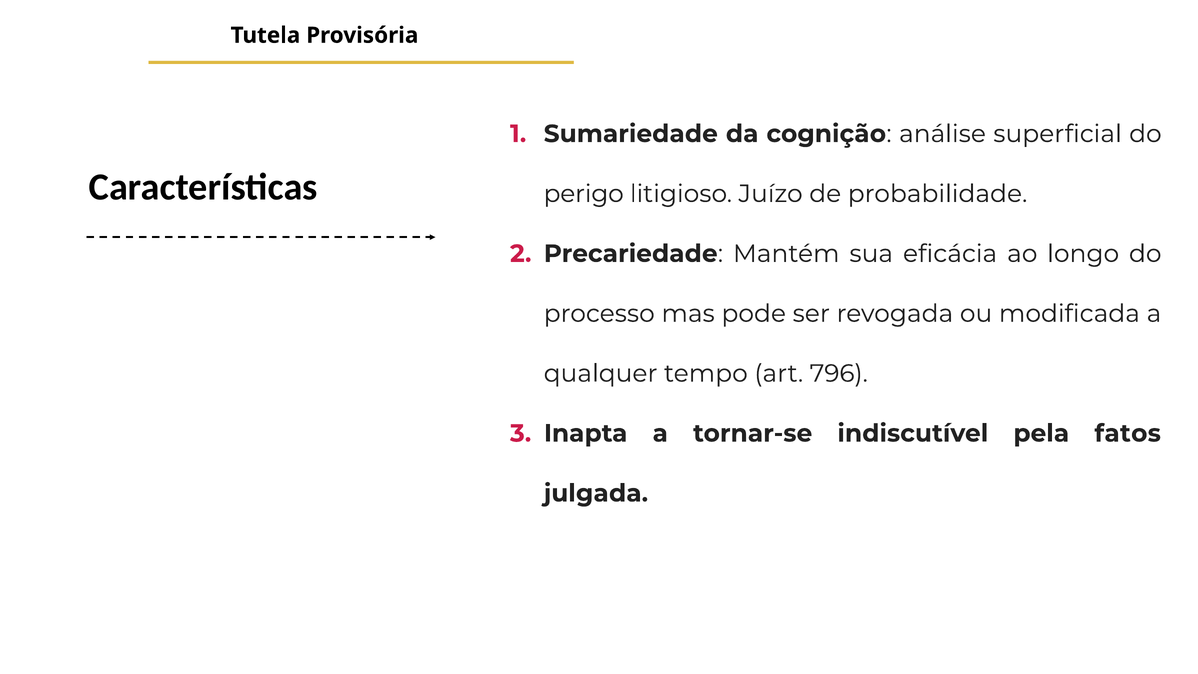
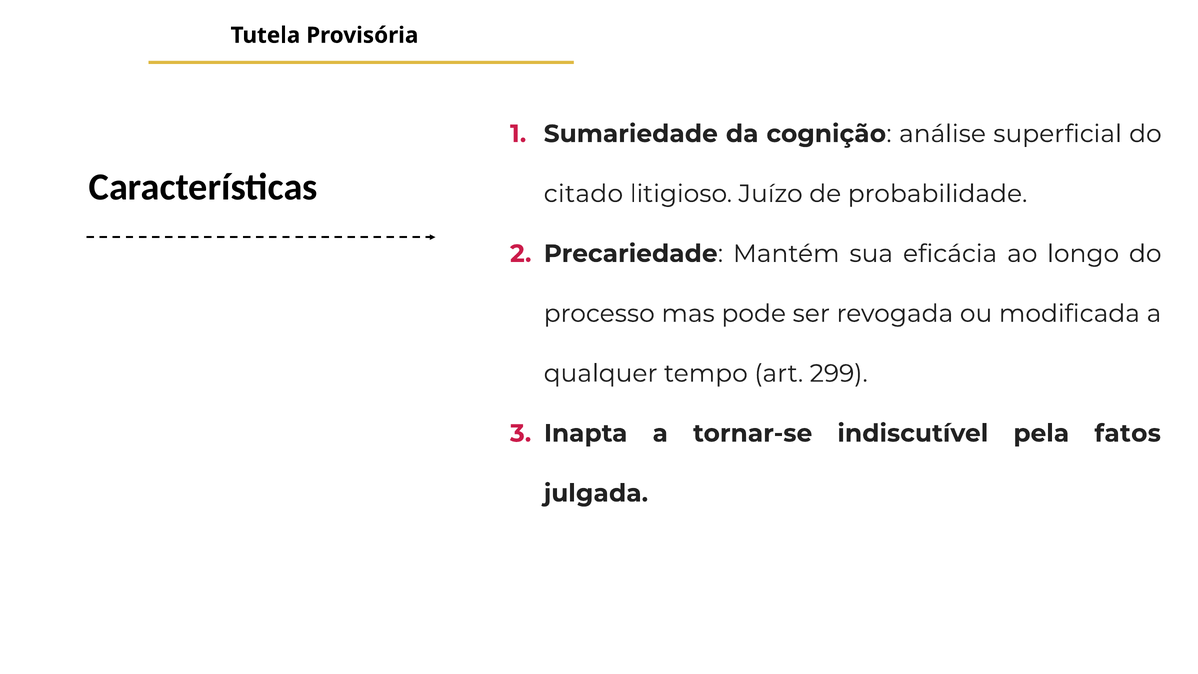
perigo: perigo -> citado
796: 796 -> 299
